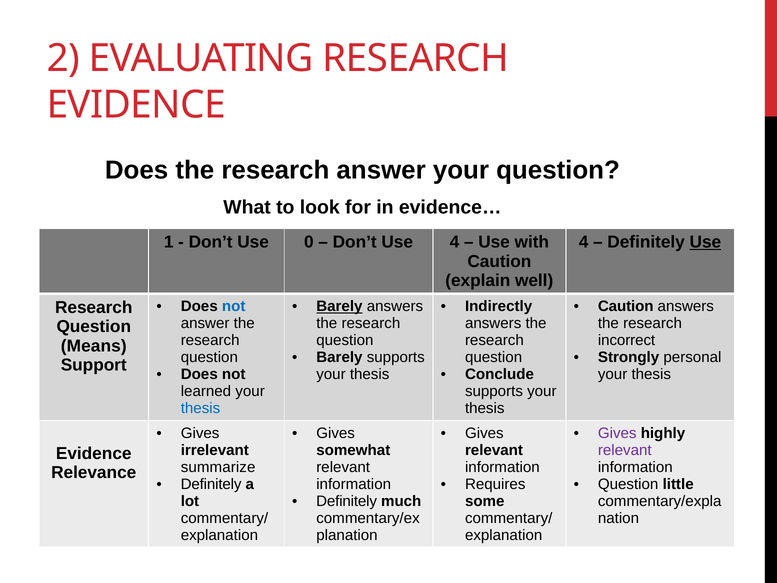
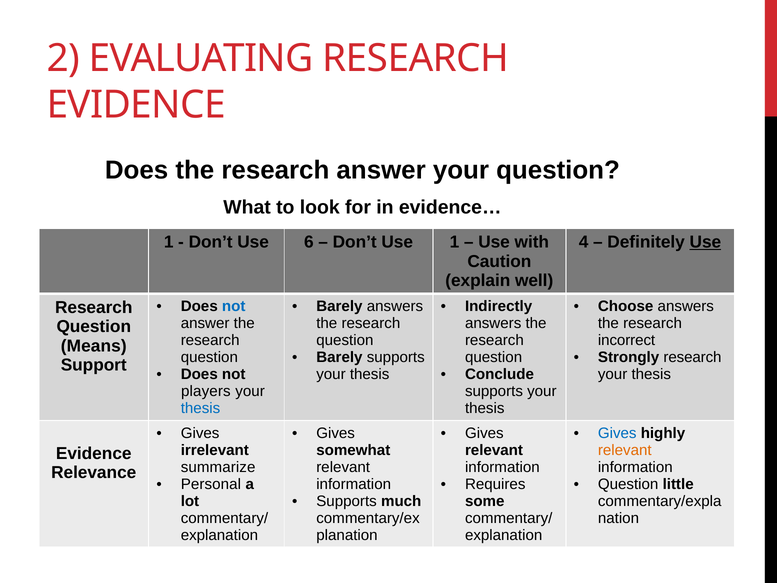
0: 0 -> 6
Use 4: 4 -> 1
Barely at (339, 306) underline: present -> none
Caution at (626, 306): Caution -> Choose
Strongly personal: personal -> research
learned: learned -> players
Gives at (617, 433) colour: purple -> blue
relevant at (625, 450) colour: purple -> orange
Definitely at (211, 484): Definitely -> Personal
Definitely at (347, 501): Definitely -> Supports
